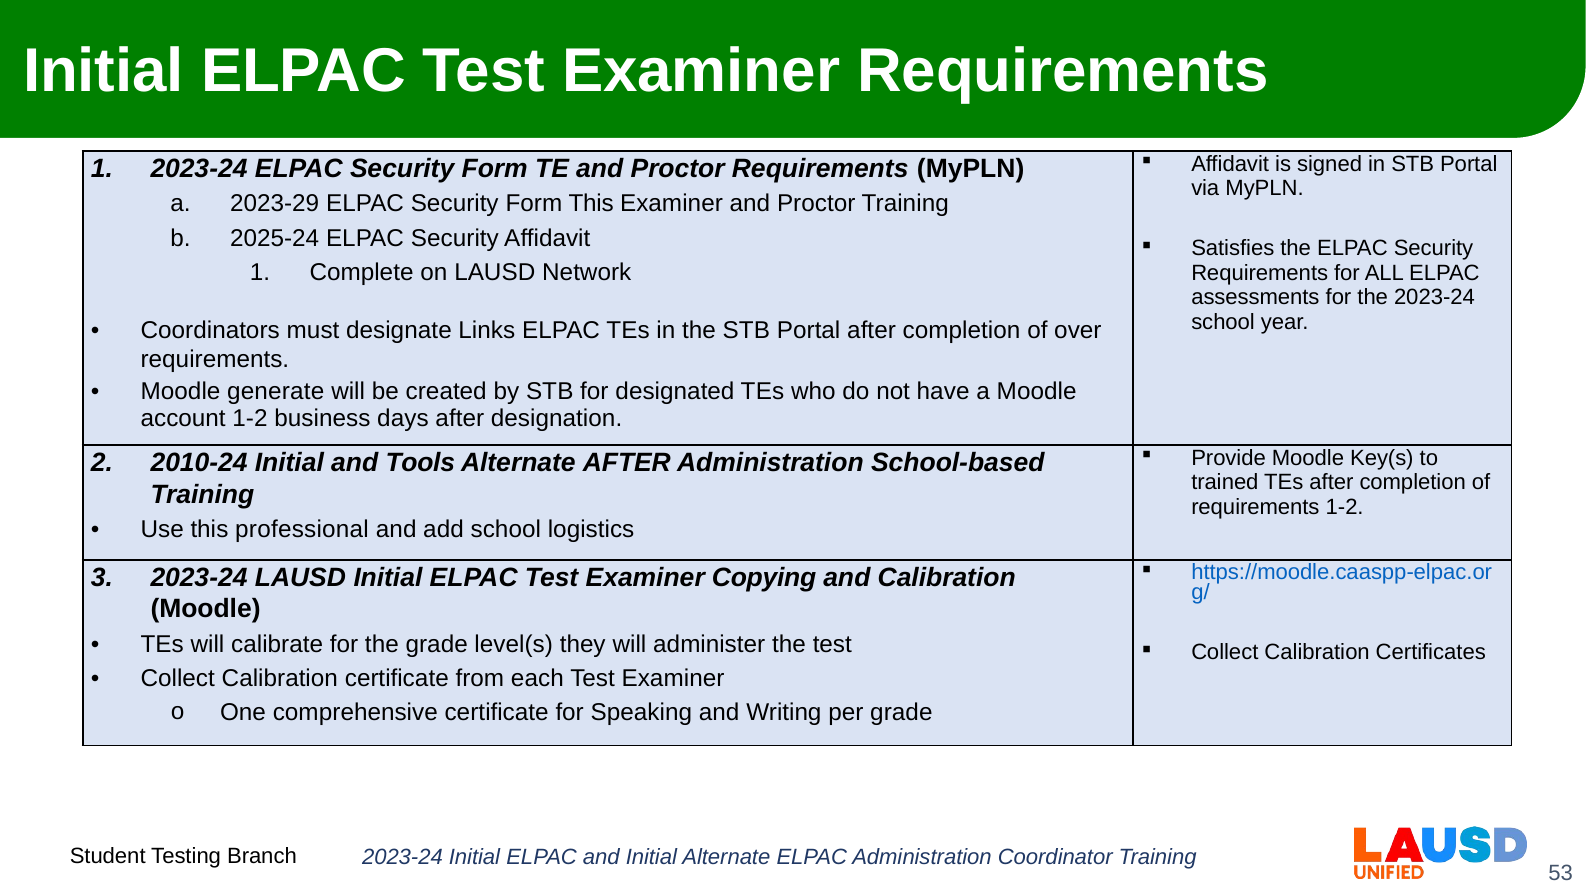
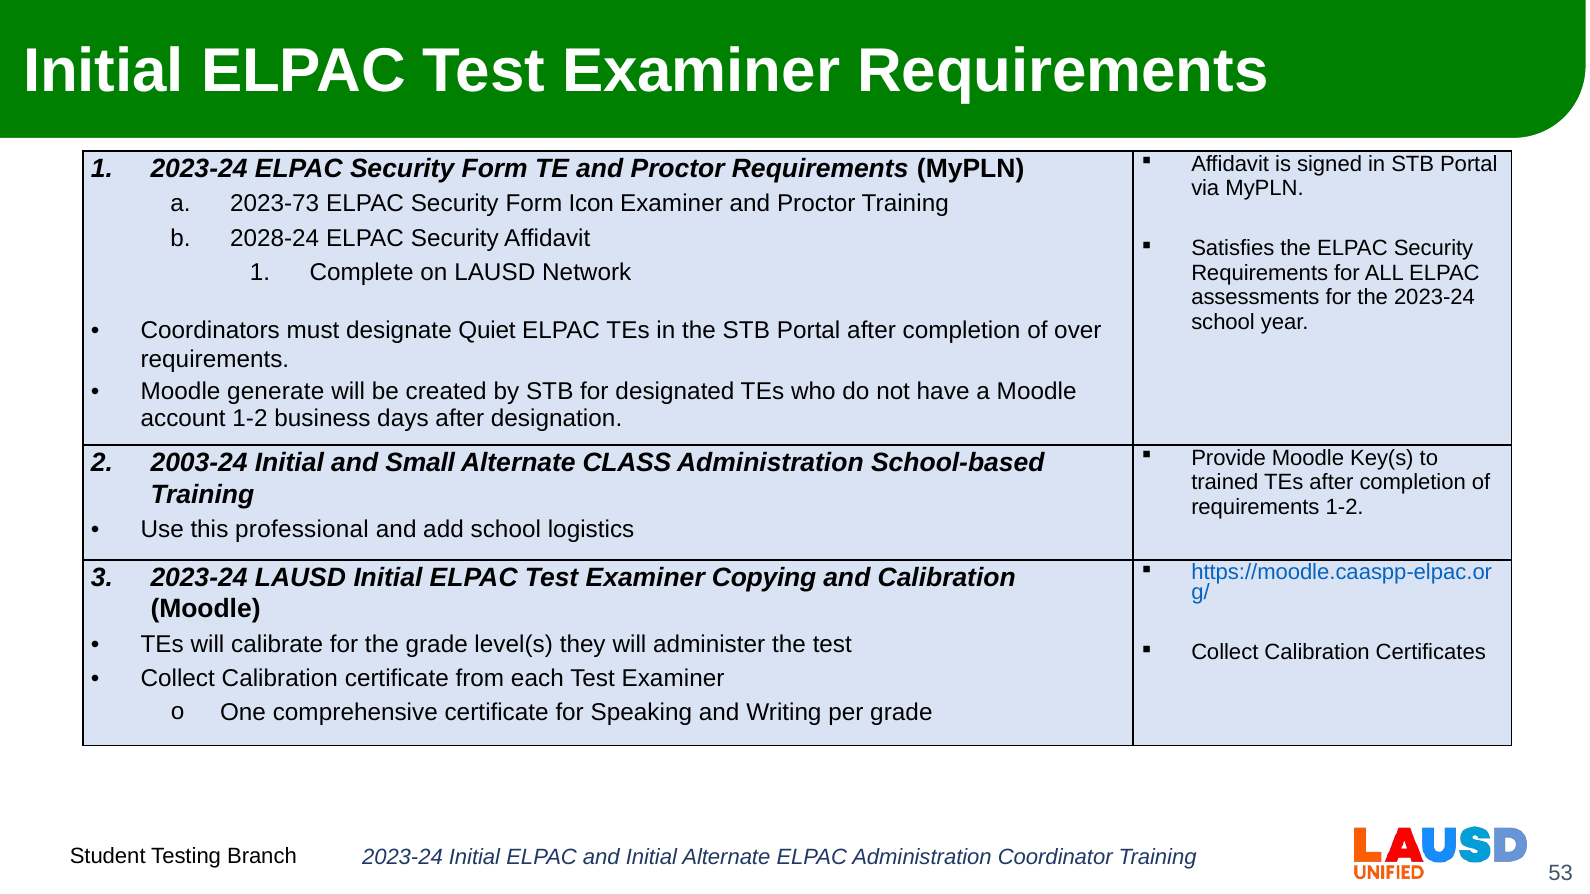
2023-29: 2023-29 -> 2023-73
Form This: This -> Icon
2025-24: 2025-24 -> 2028-24
Links: Links -> Quiet
2010-24: 2010-24 -> 2003-24
Tools: Tools -> Small
Alternate AFTER: AFTER -> CLASS
